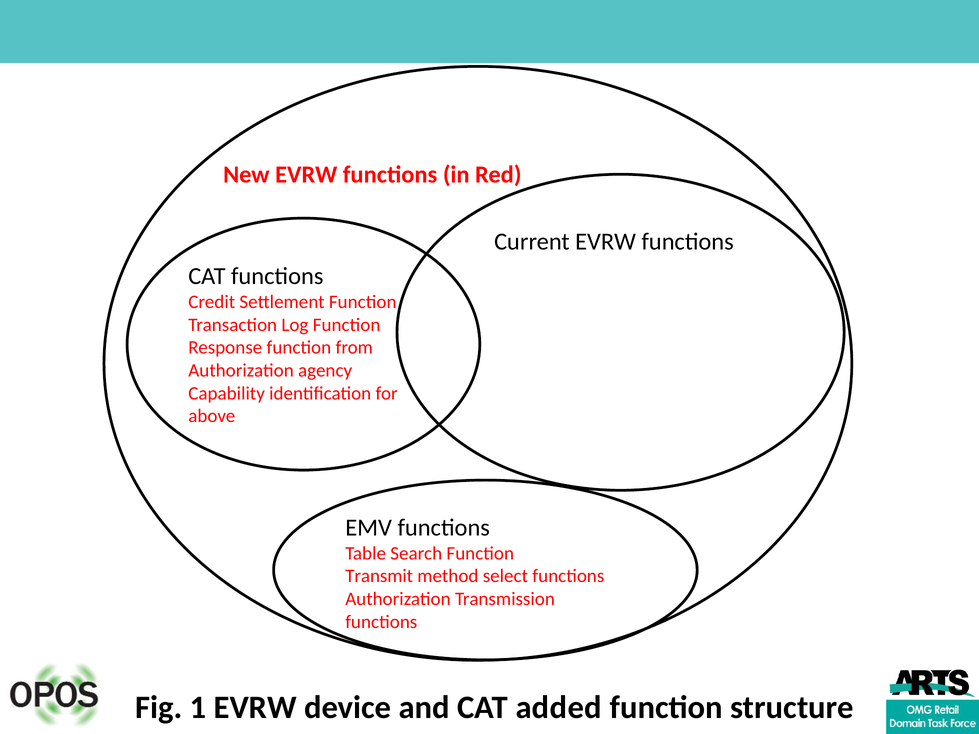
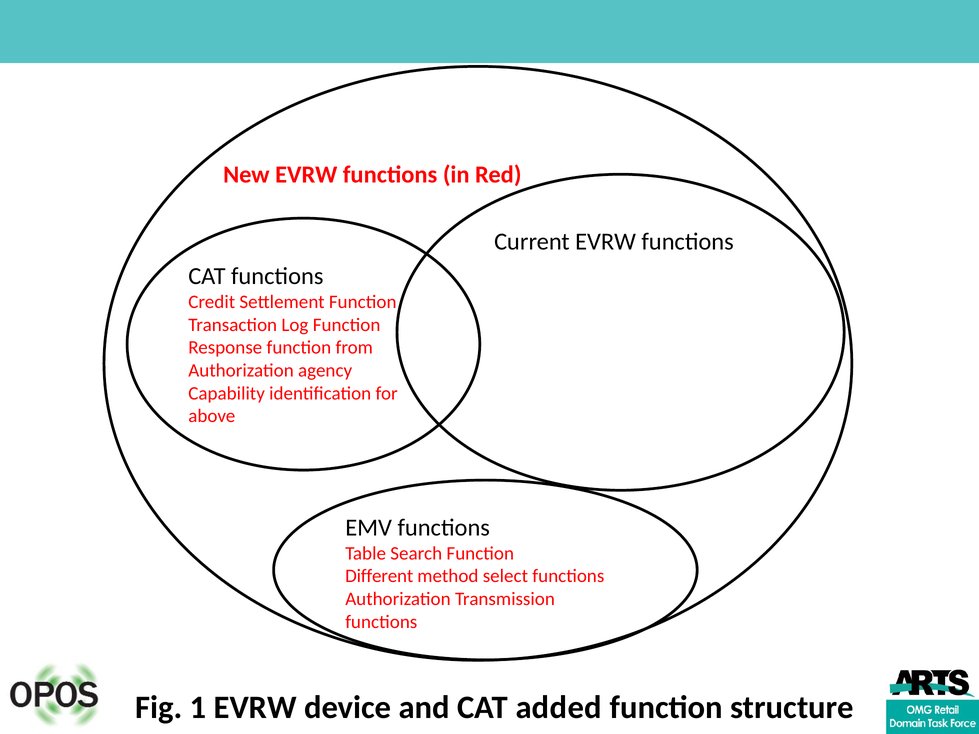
Transmit: Transmit -> Different
